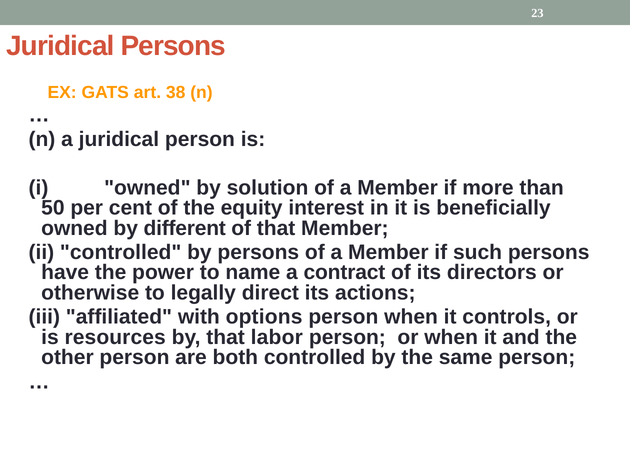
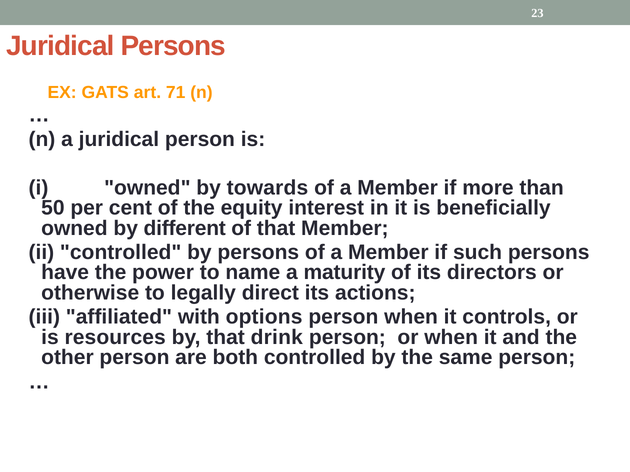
38: 38 -> 71
solution: solution -> towards
contract: contract -> maturity
labor: labor -> drink
